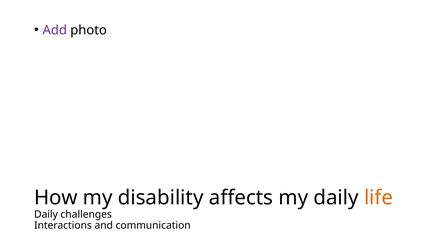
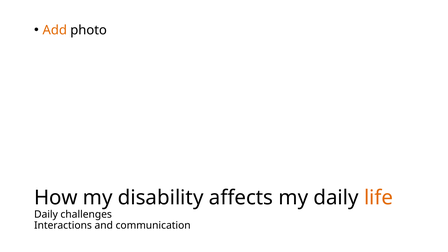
Add colour: purple -> orange
